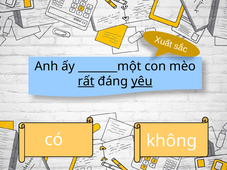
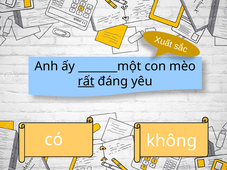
yêu underline: present -> none
